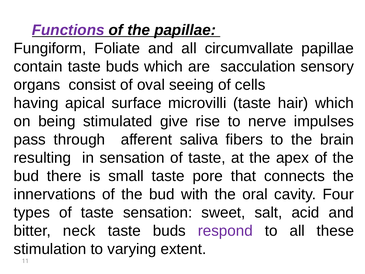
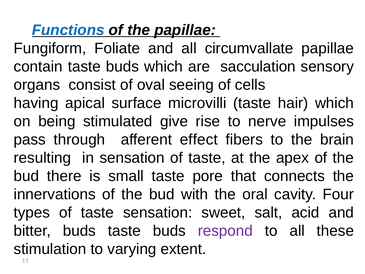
Functions colour: purple -> blue
saliva: saliva -> effect
bitter neck: neck -> buds
